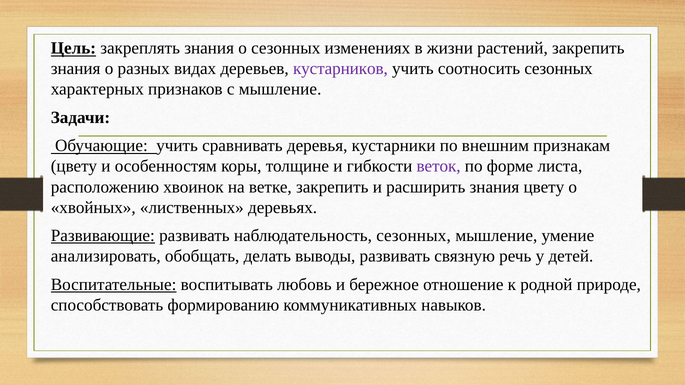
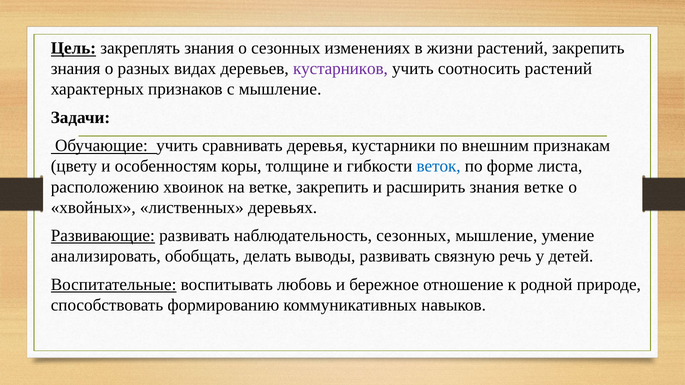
соотносить сезонных: сезонных -> растений
веток colour: purple -> blue
знания цвету: цвету -> ветке
